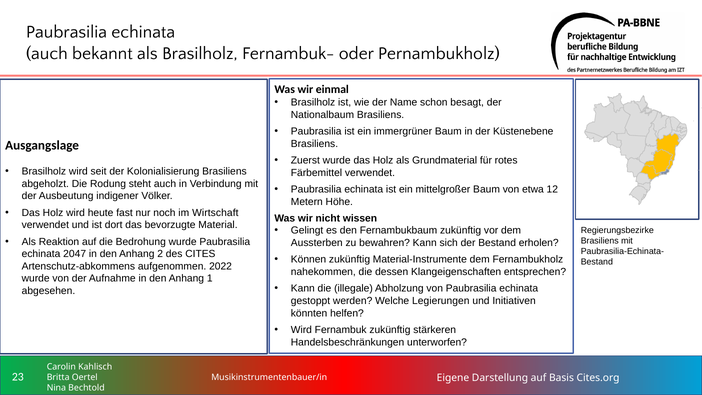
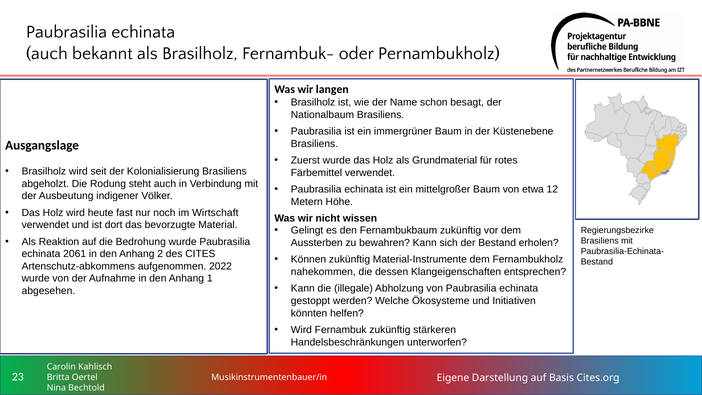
einmal: einmal -> langen
2047: 2047 -> 2061
Legierungen: Legierungen -> Ökosysteme
